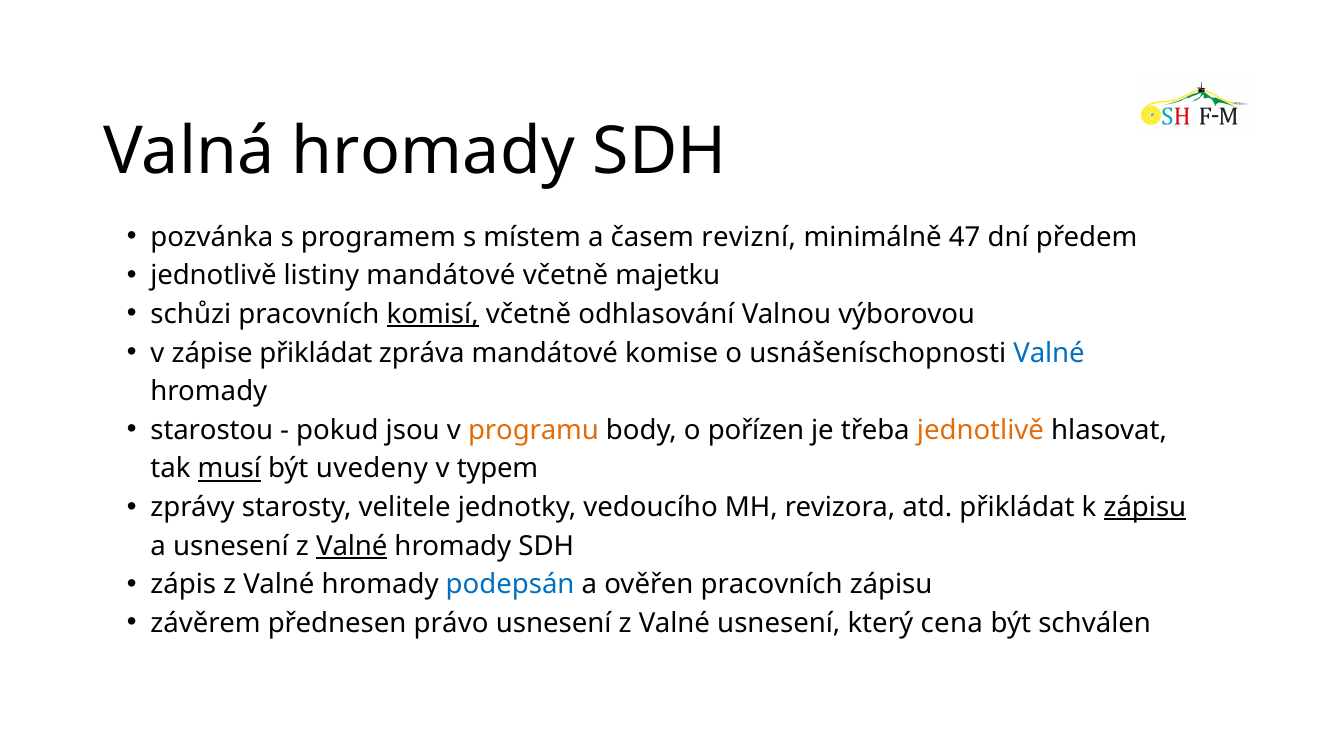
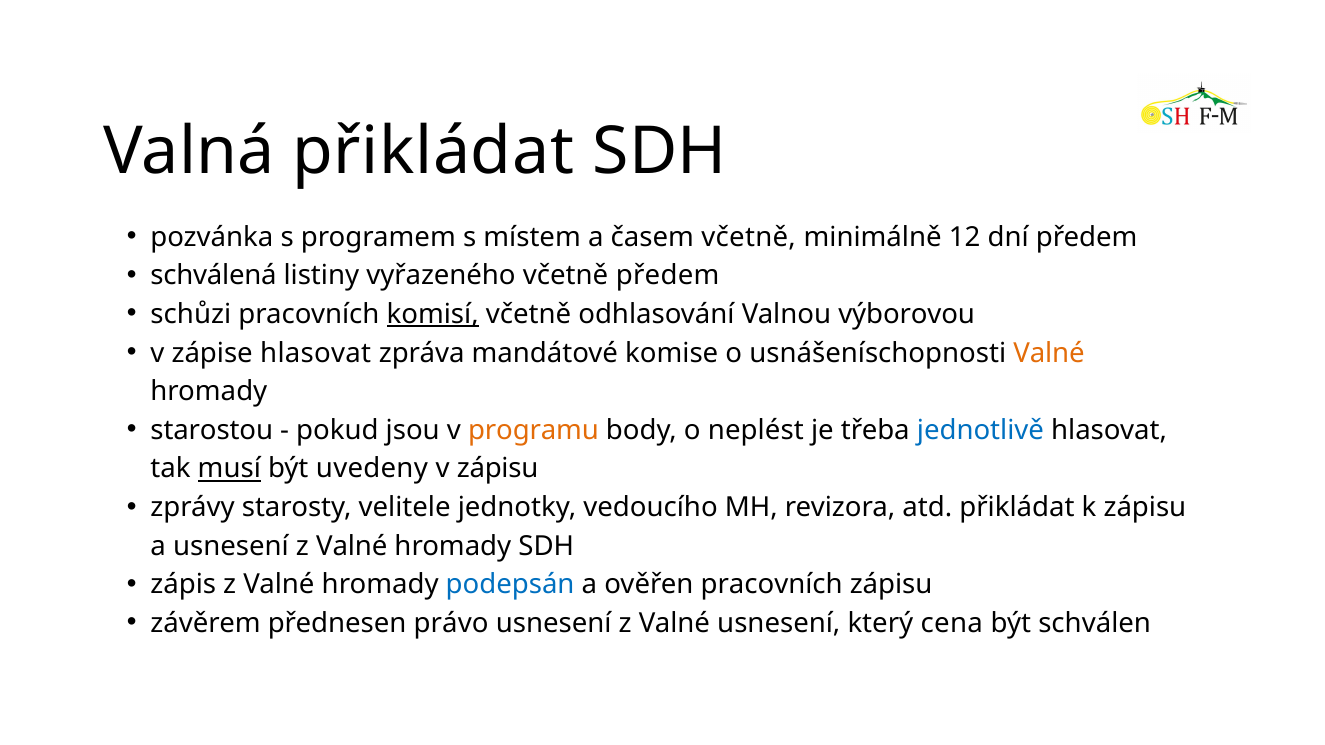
Valná hromady: hromady -> přikládat
časem revizní: revizní -> včetně
47: 47 -> 12
jednotlivě at (214, 276): jednotlivě -> schválená
listiny mandátové: mandátové -> vyřazeného
včetně majetku: majetku -> předem
zápise přikládat: přikládat -> hlasovat
Valné at (1049, 353) colour: blue -> orange
pořízen: pořízen -> neplést
jednotlivě at (980, 430) colour: orange -> blue
v typem: typem -> zápisu
zápisu at (1145, 508) underline: present -> none
Valné at (352, 546) underline: present -> none
